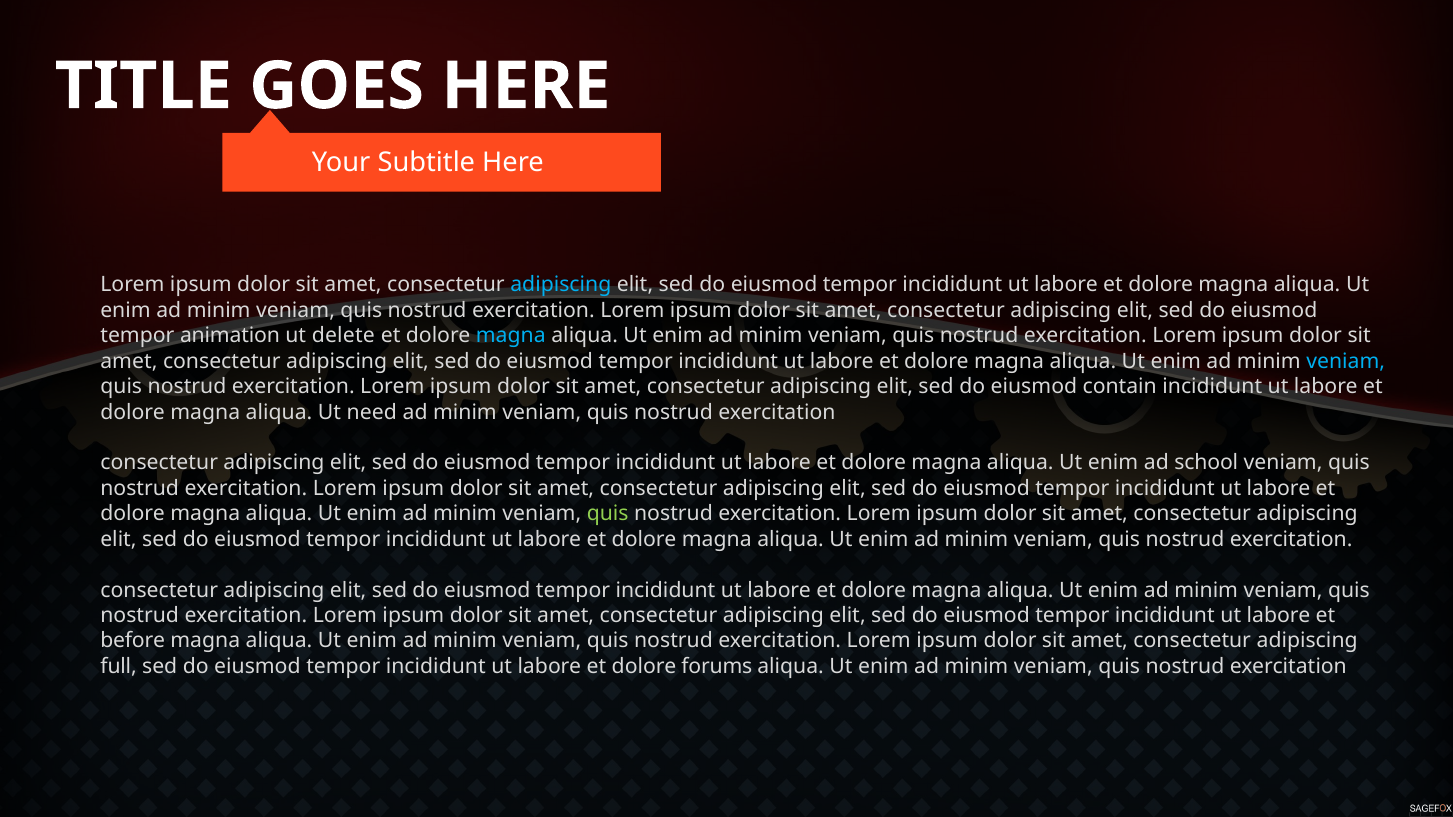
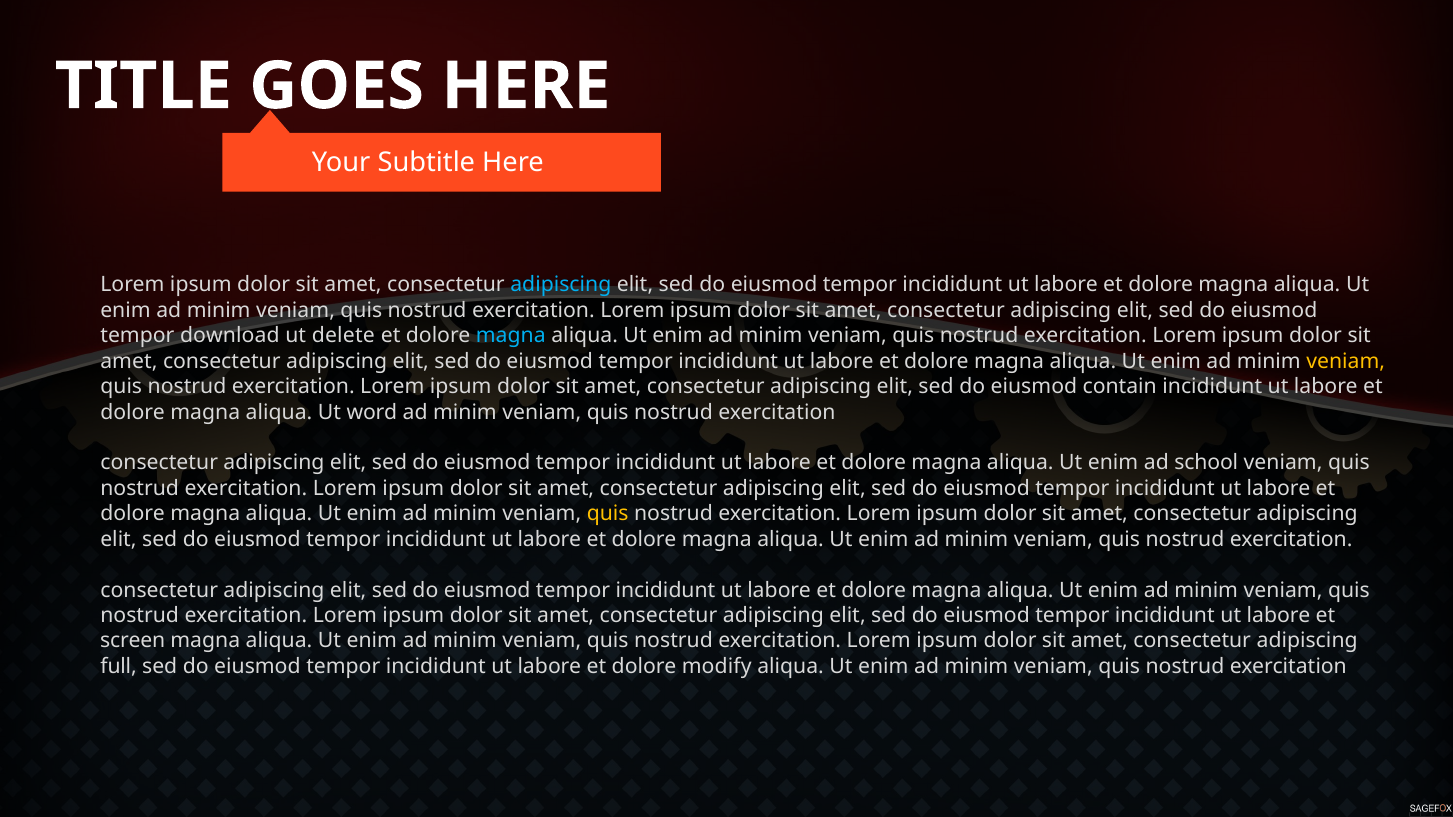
animation: animation -> download
veniam at (1346, 361) colour: light blue -> yellow
need: need -> word
quis at (608, 514) colour: light green -> yellow
before: before -> screen
forums: forums -> modify
